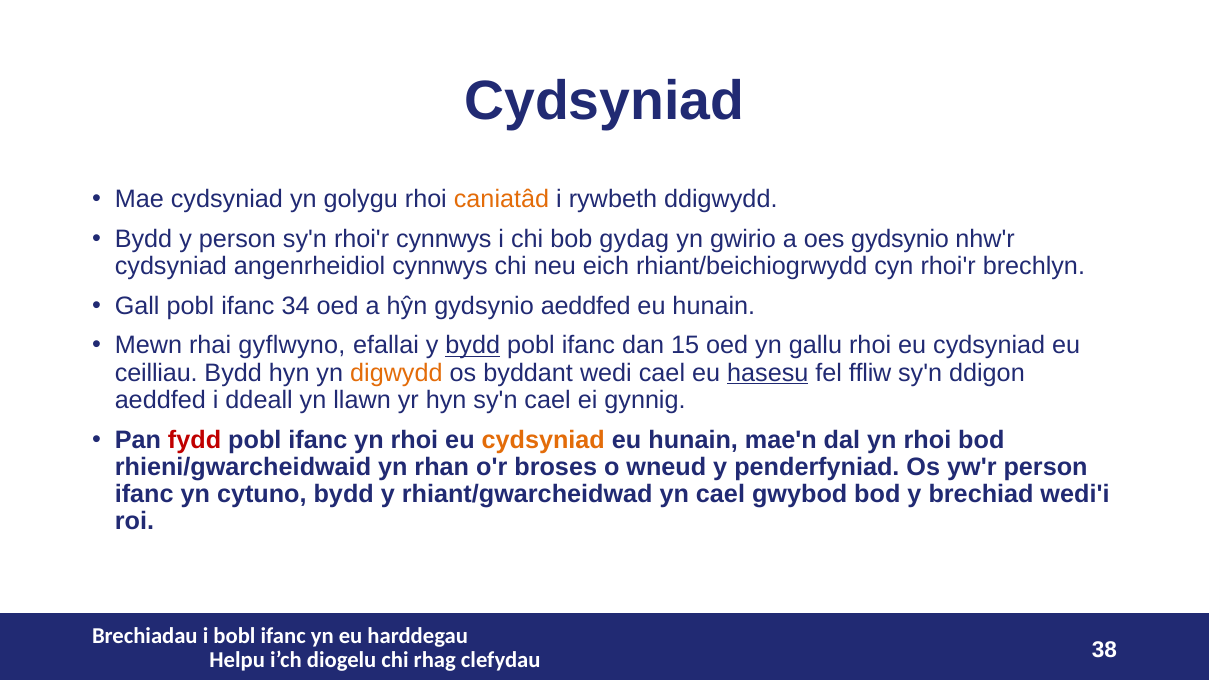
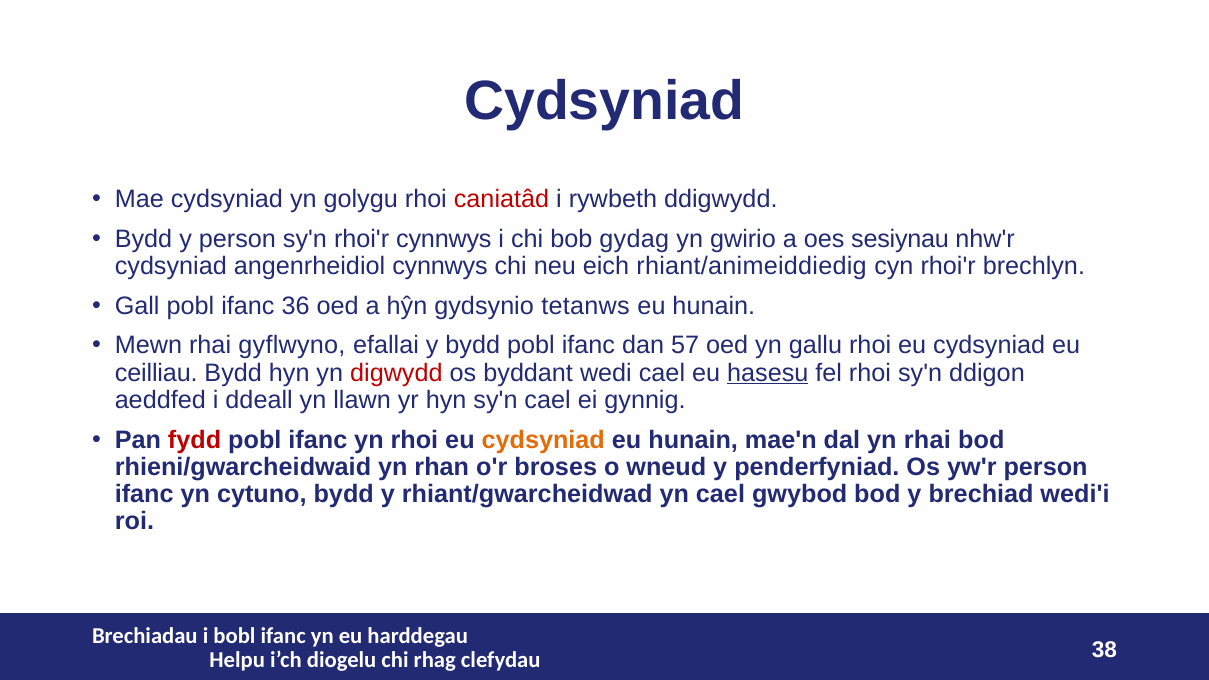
caniatâd colour: orange -> red
oes gydsynio: gydsynio -> sesiynau
rhiant/beichiogrwydd: rhiant/beichiogrwydd -> rhiant/animeiddiedig
34: 34 -> 36
gydsynio aeddfed: aeddfed -> tetanws
bydd at (473, 346) underline: present -> none
15: 15 -> 57
digwydd colour: orange -> red
fel ffliw: ffliw -> rhoi
dal yn rhoi: rhoi -> rhai
